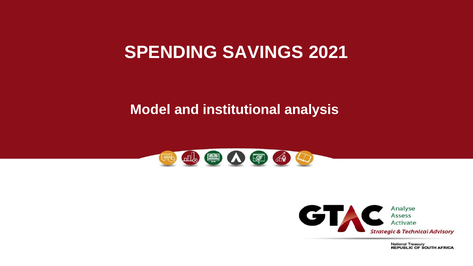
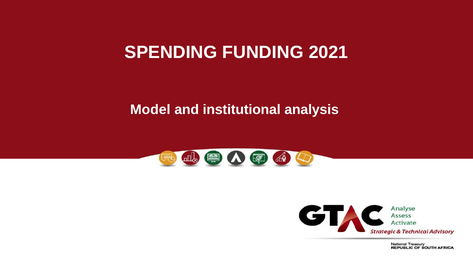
SAVINGS: SAVINGS -> FUNDING
